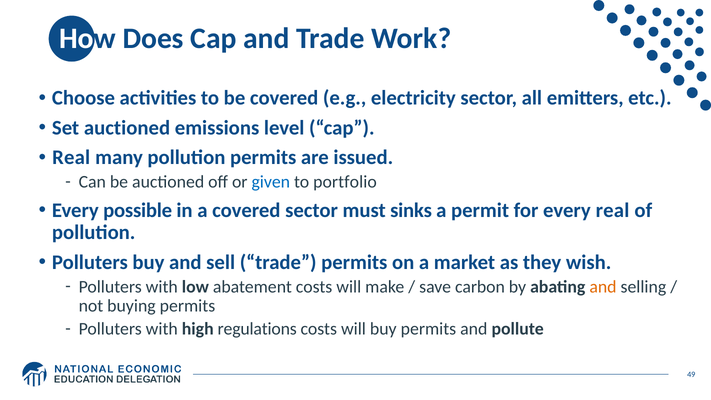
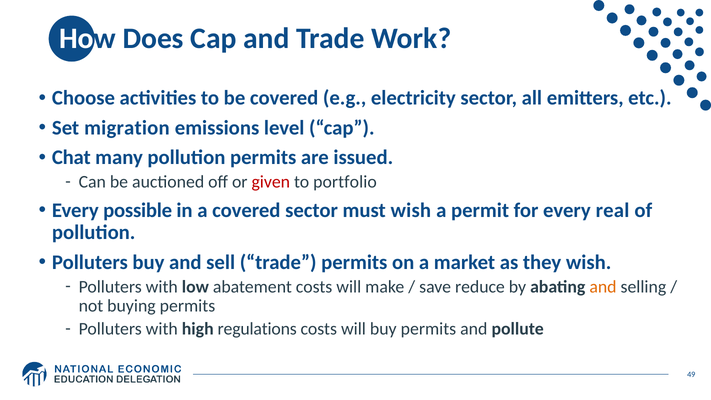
Set auctioned: auctioned -> migration
Real at (71, 158): Real -> Chat
given colour: blue -> red
must sinks: sinks -> wish
carbon: carbon -> reduce
